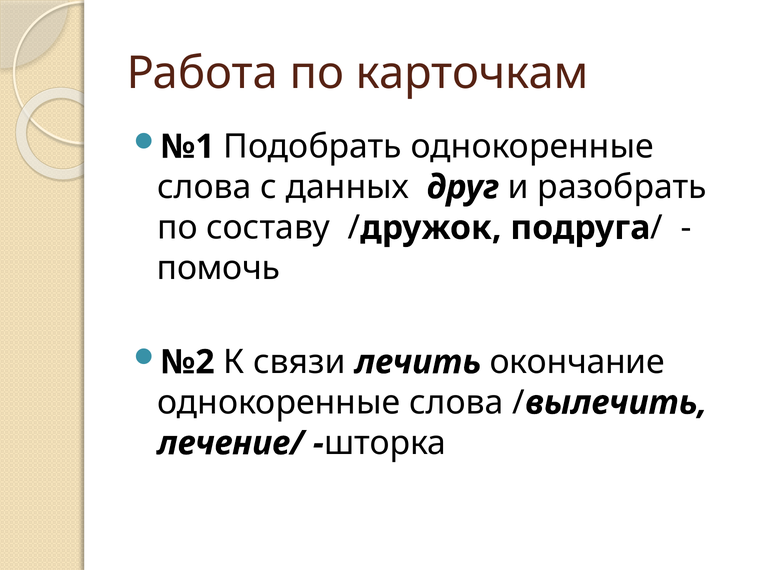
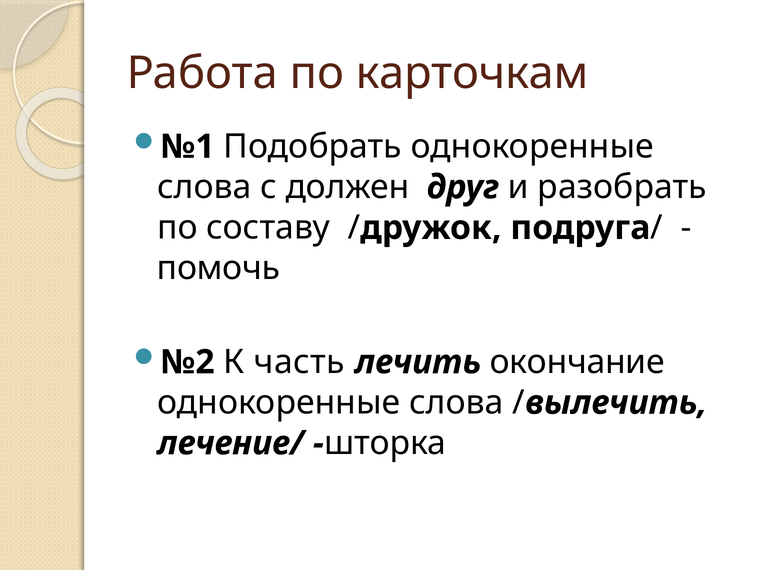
данных: данных -> должен
связи: связи -> часть
